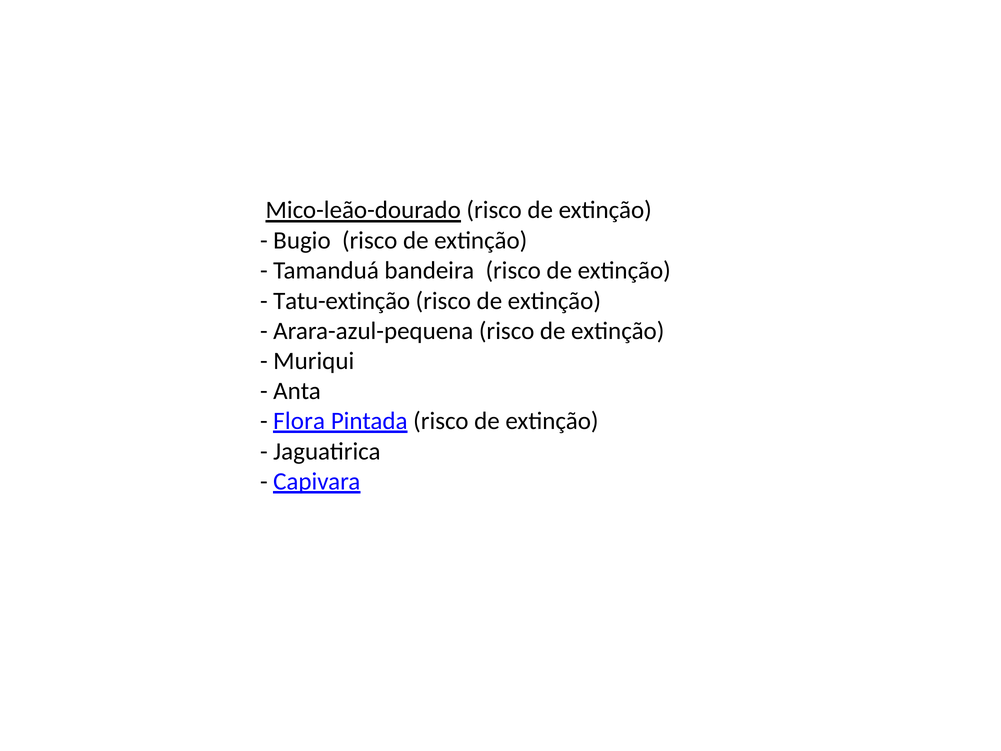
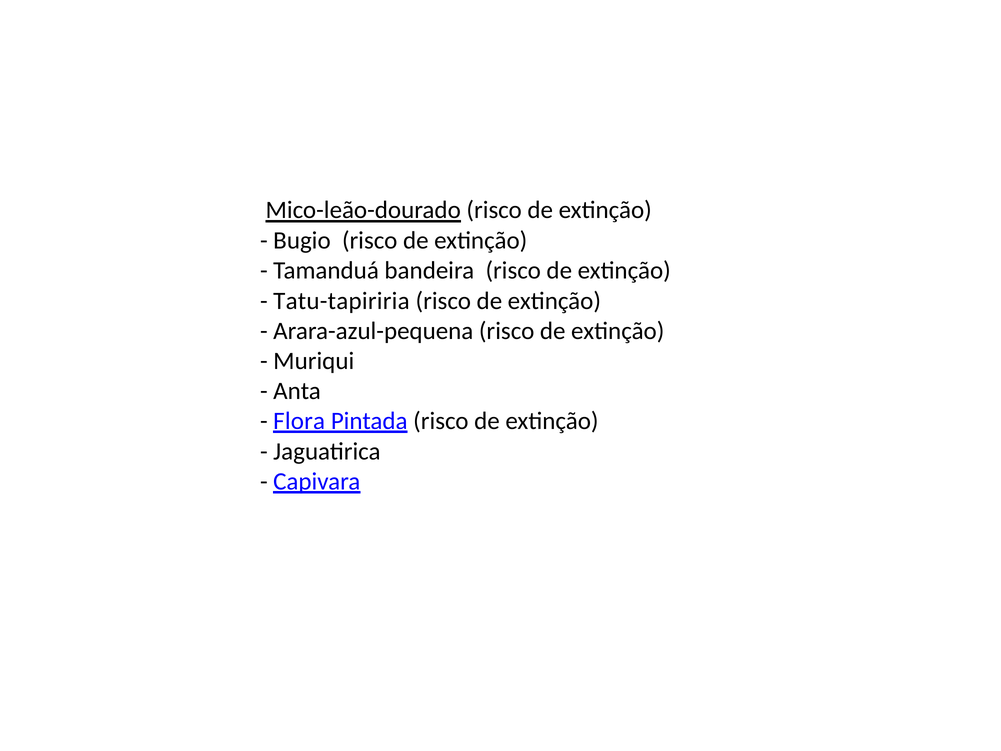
Tatu-extinção: Tatu-extinção -> Tatu-tapiriria
